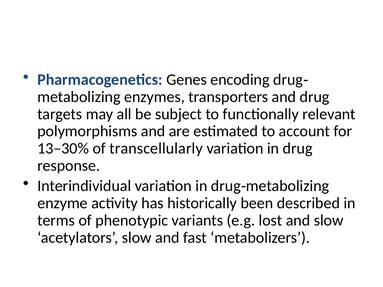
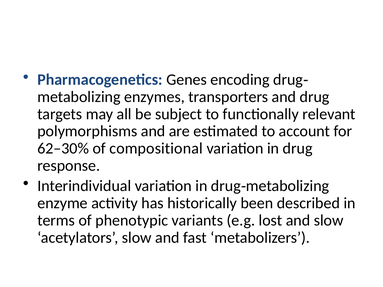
13–30%: 13–30% -> 62–30%
transcellularly: transcellularly -> compositional
